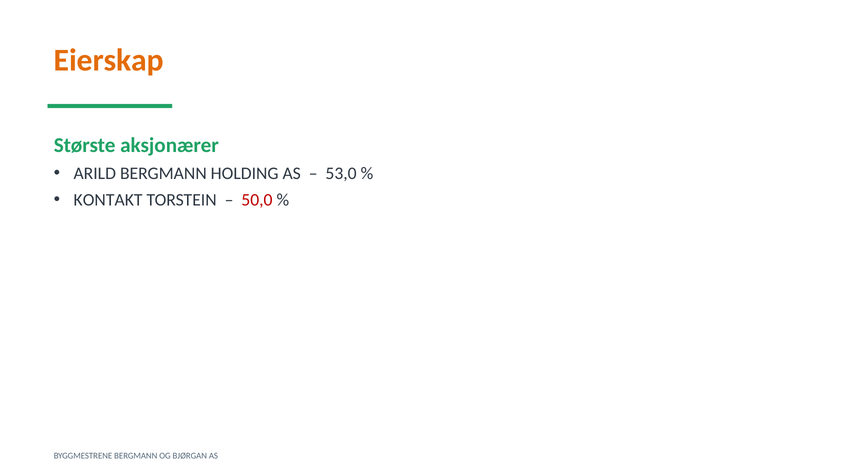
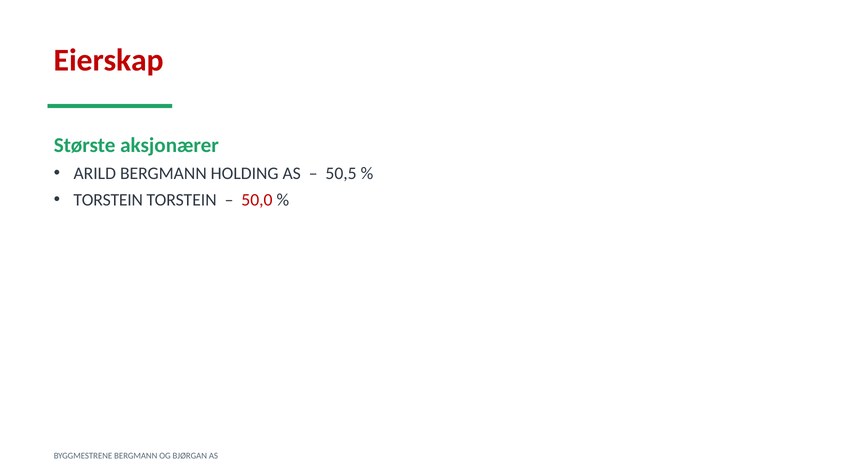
Eierskap colour: orange -> red
53,0: 53,0 -> 50,5
KONTAKT at (108, 200): KONTAKT -> TORSTEIN
